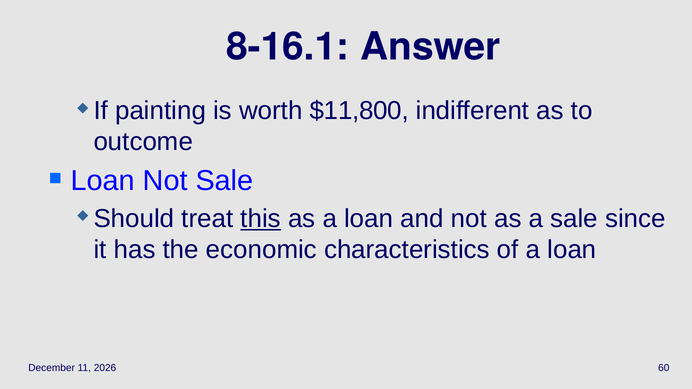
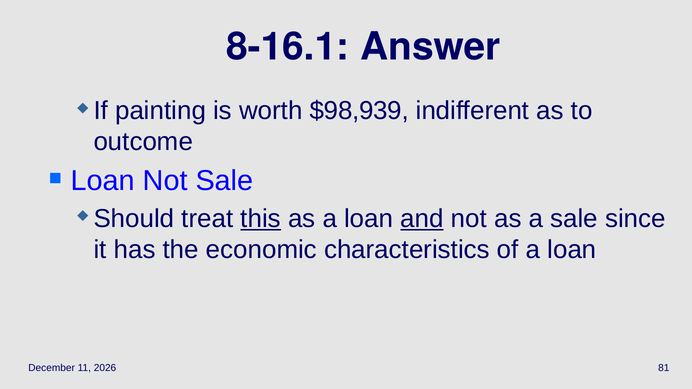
$11,800: $11,800 -> $98,939
and underline: none -> present
60: 60 -> 81
